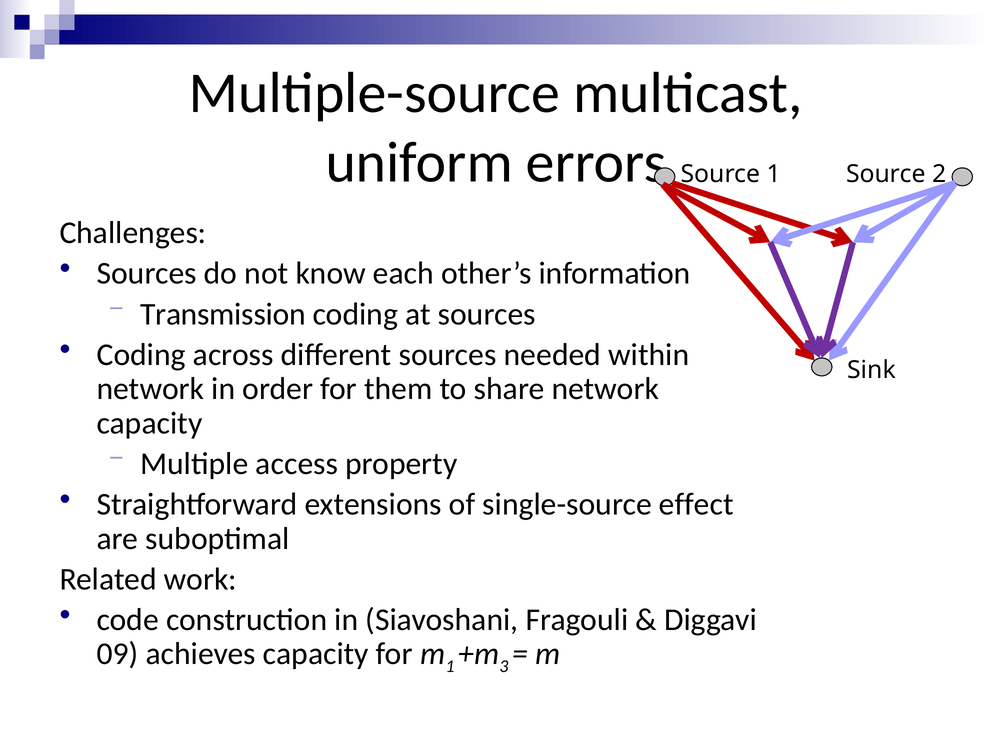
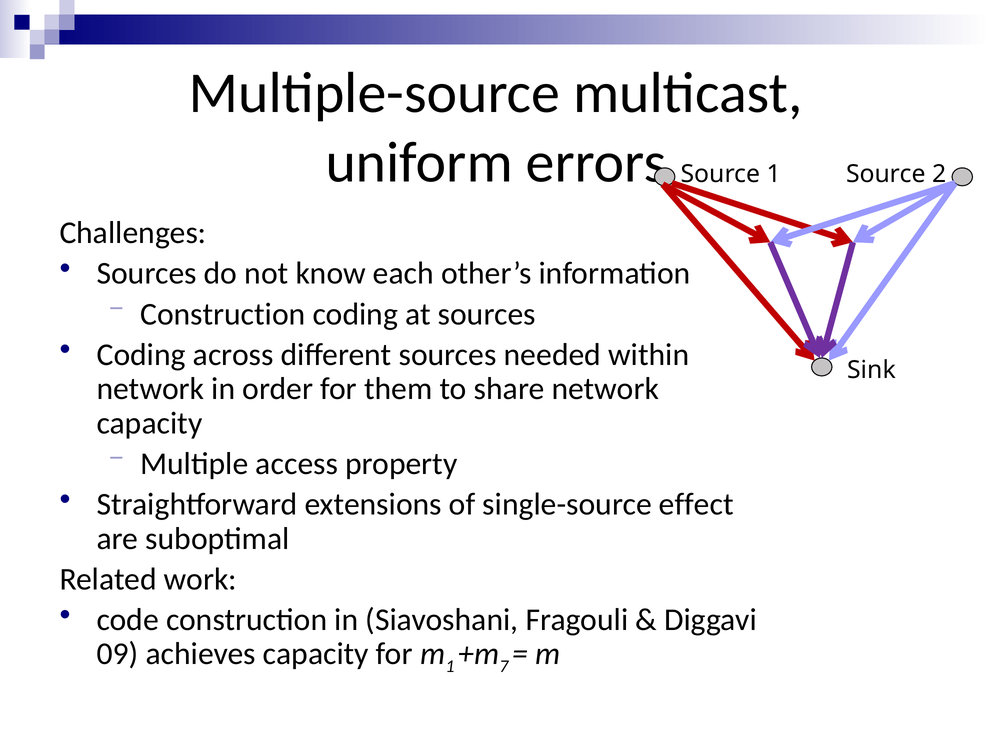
Transmission at (223, 314): Transmission -> Construction
3: 3 -> 7
